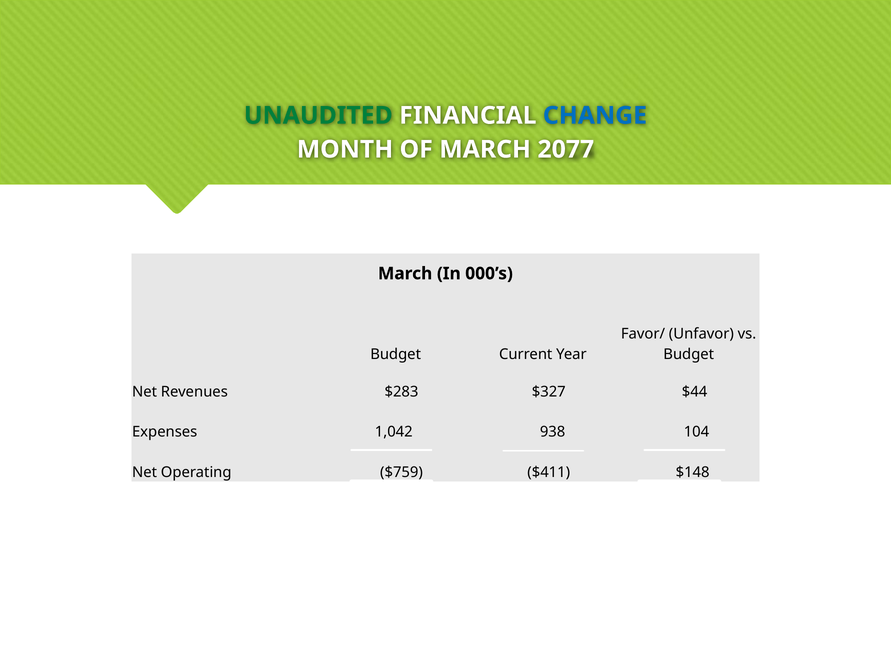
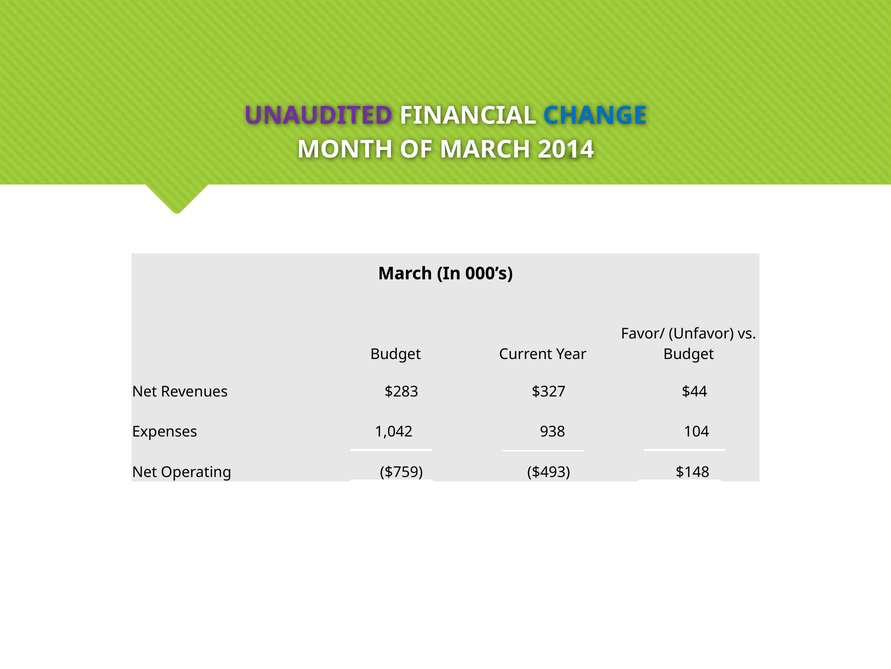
UNAUDITED colour: green -> purple
2077: 2077 -> 2014
$411: $411 -> $493
